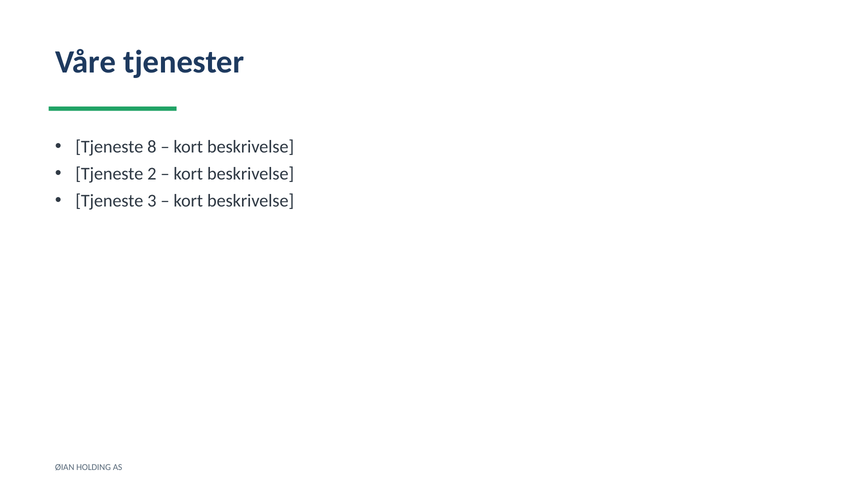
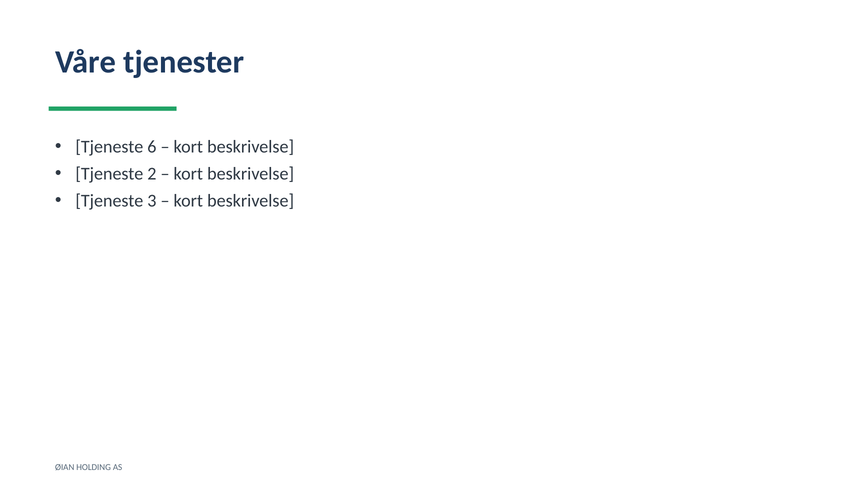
8: 8 -> 6
